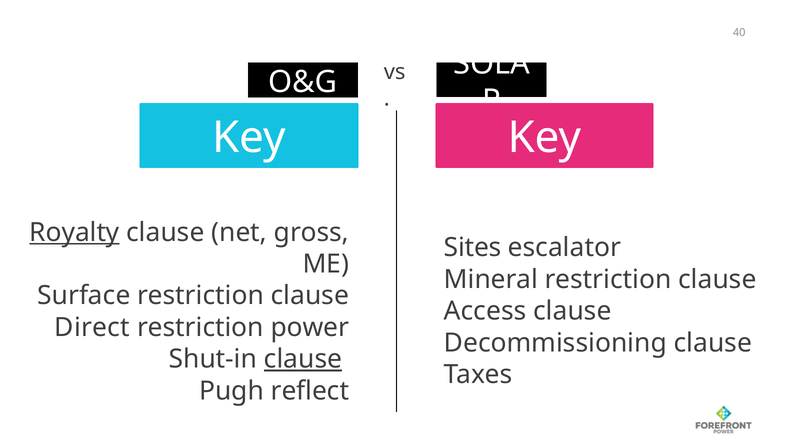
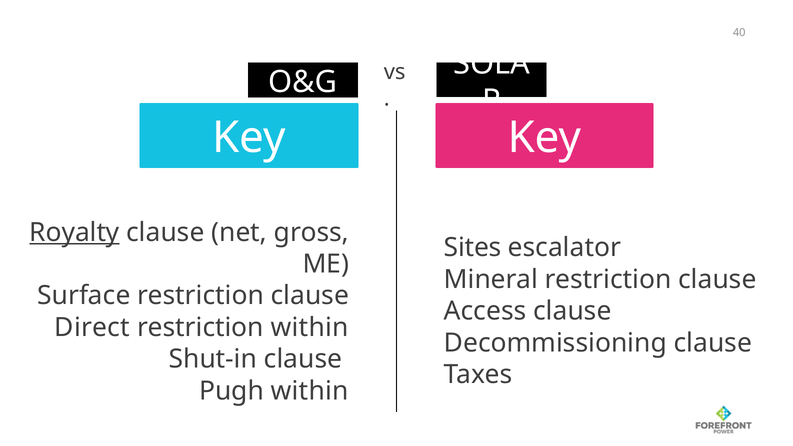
restriction power: power -> within
clause at (303, 359) underline: present -> none
Pugh reflect: reflect -> within
